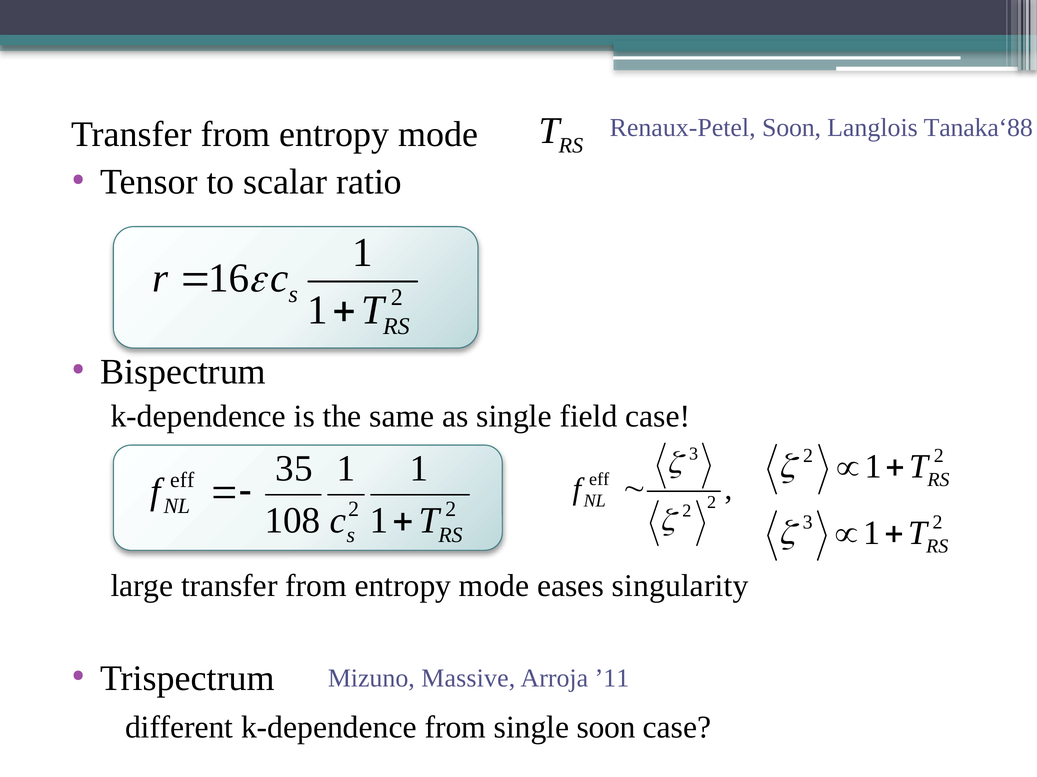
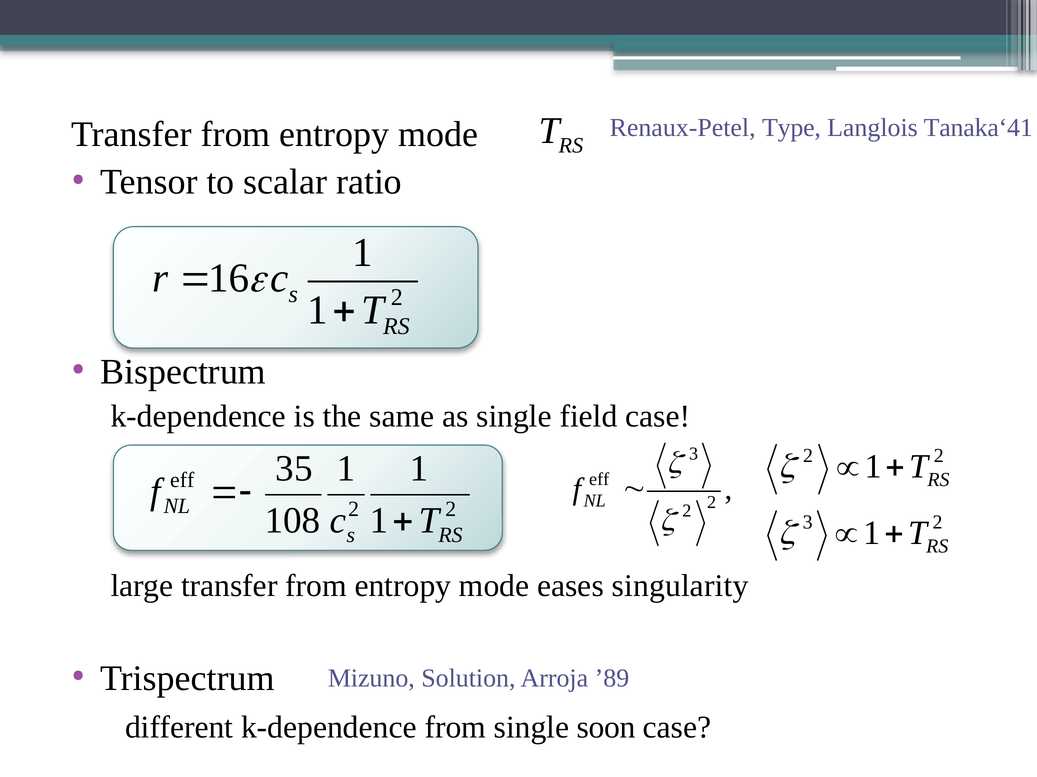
Renaux-Petel Soon: Soon -> Type
Tanaka‘88: Tanaka‘88 -> Tanaka‘41
Massive: Massive -> Solution
’11: ’11 -> ’89
